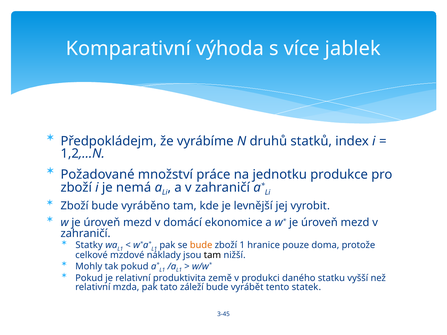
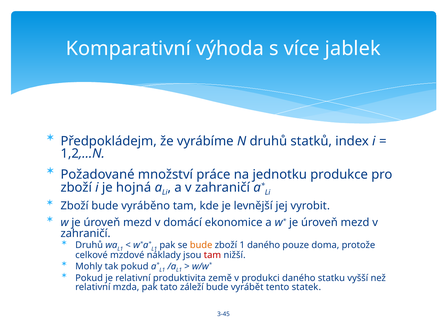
nemá: nemá -> hojná
Statky at (89, 245): Statky -> Druhů
1 hranice: hranice -> daného
tam at (212, 255) colour: black -> red
